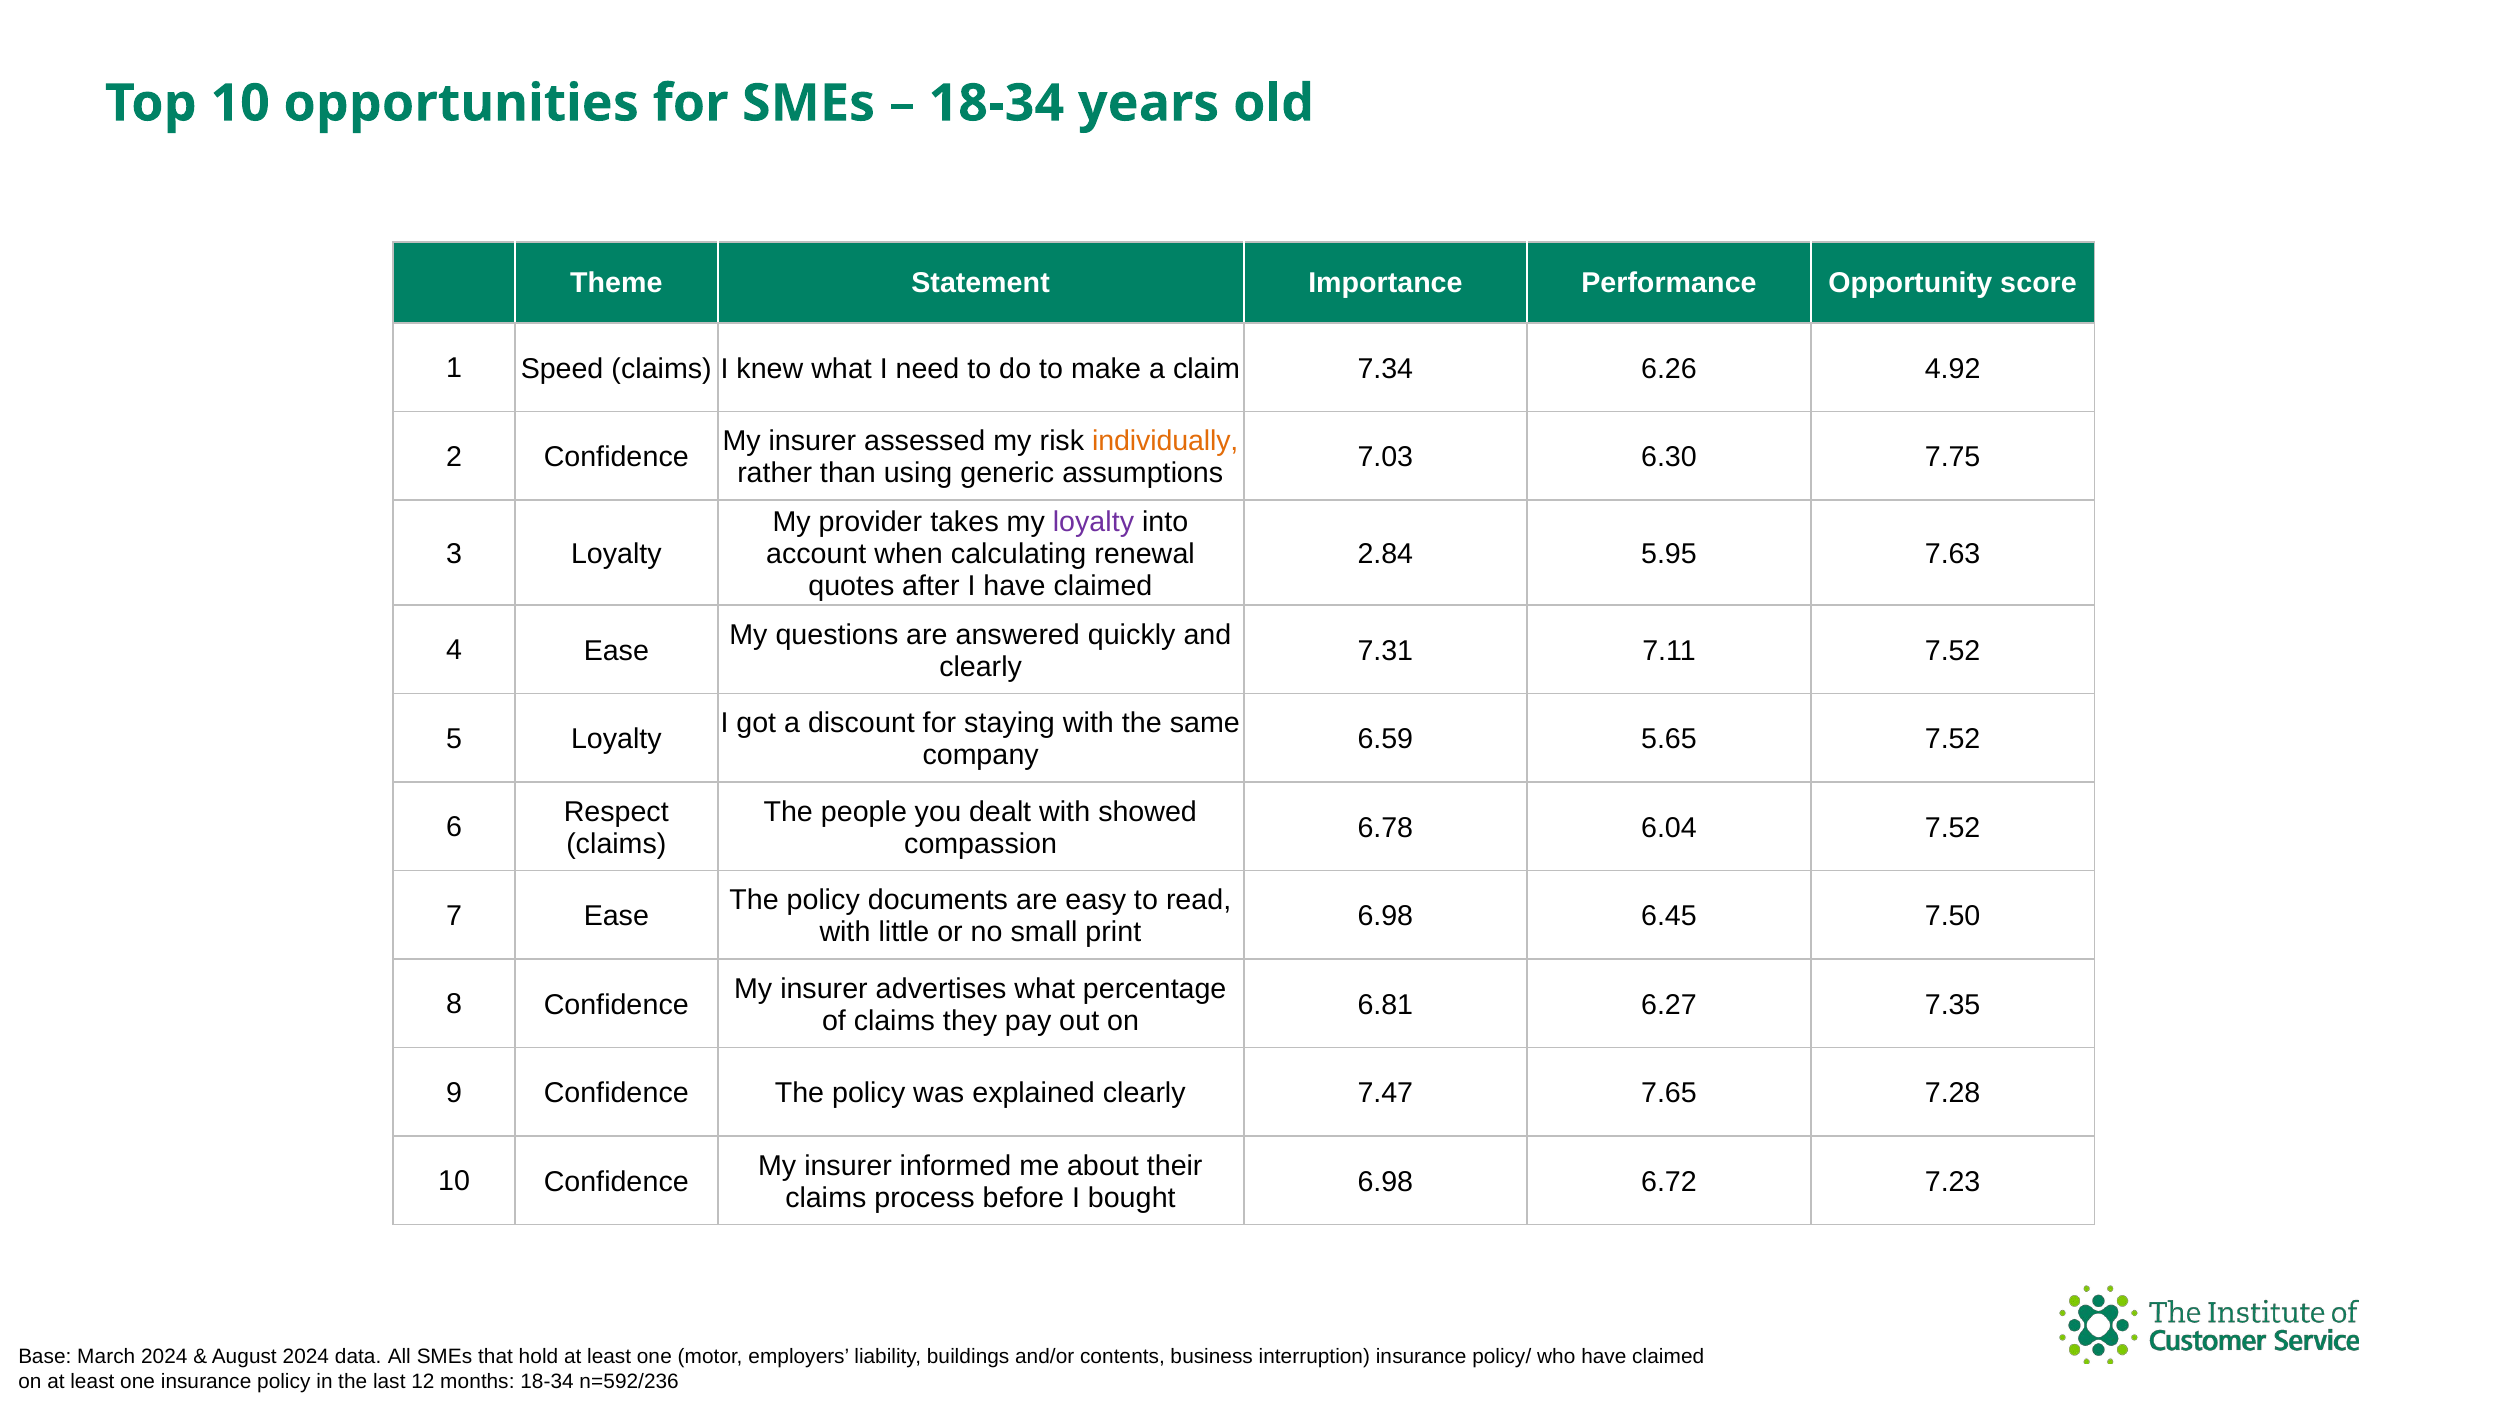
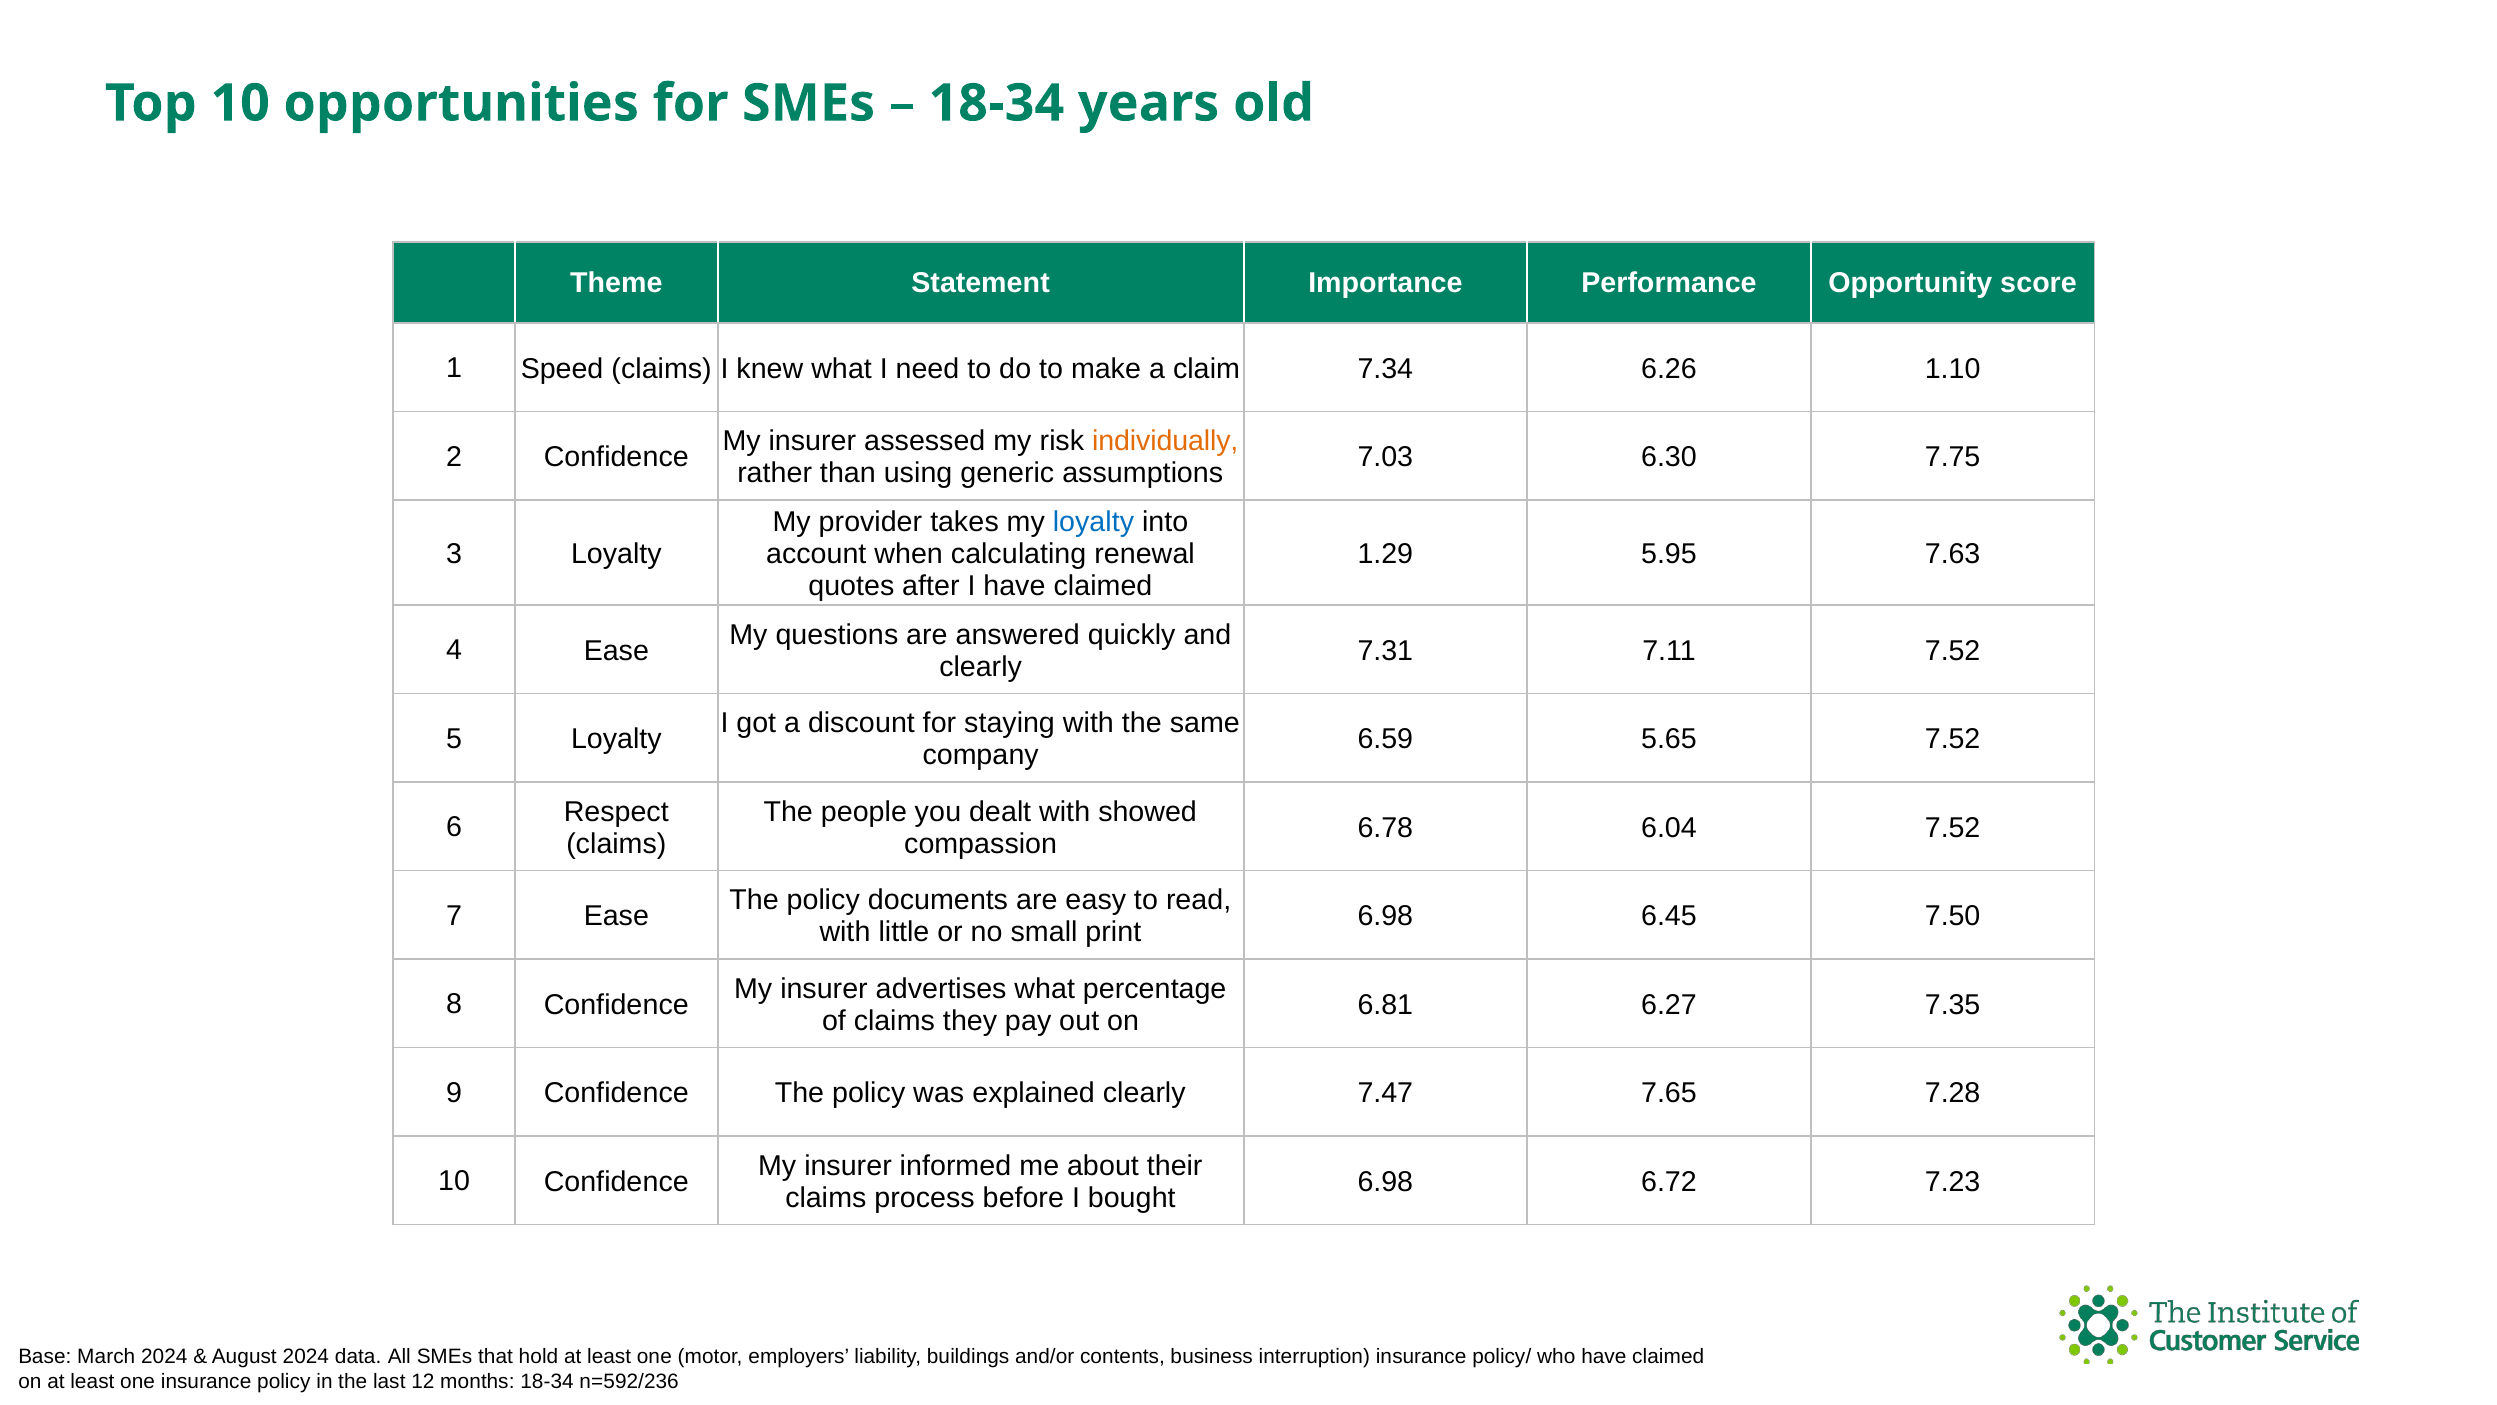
4.92: 4.92 -> 1.10
loyalty at (1093, 522) colour: purple -> blue
2.84: 2.84 -> 1.29
